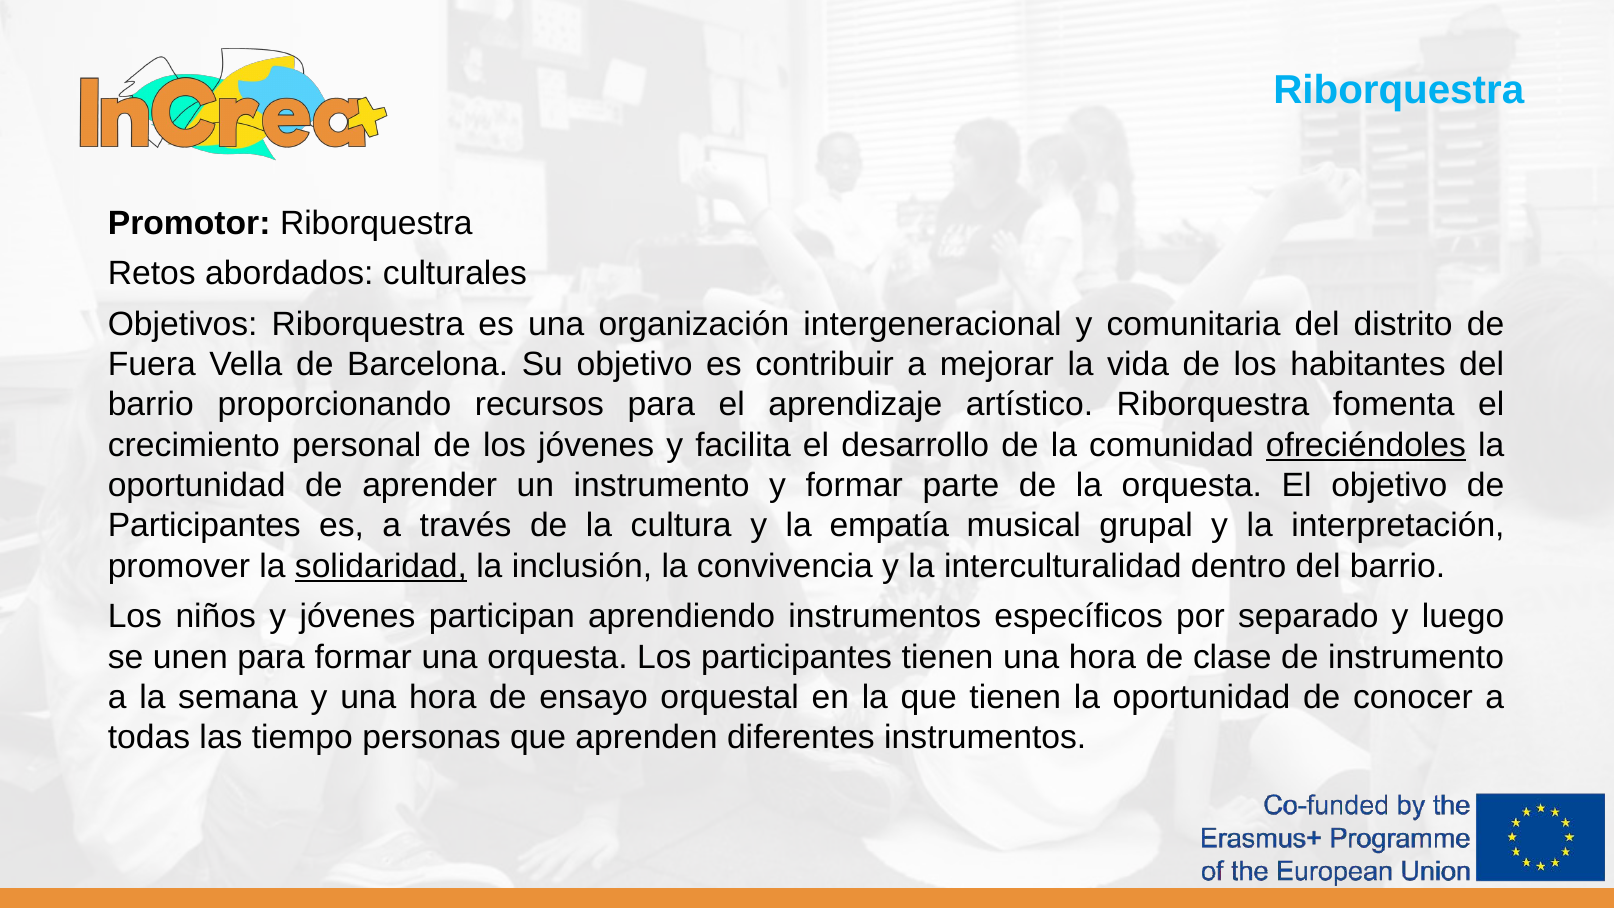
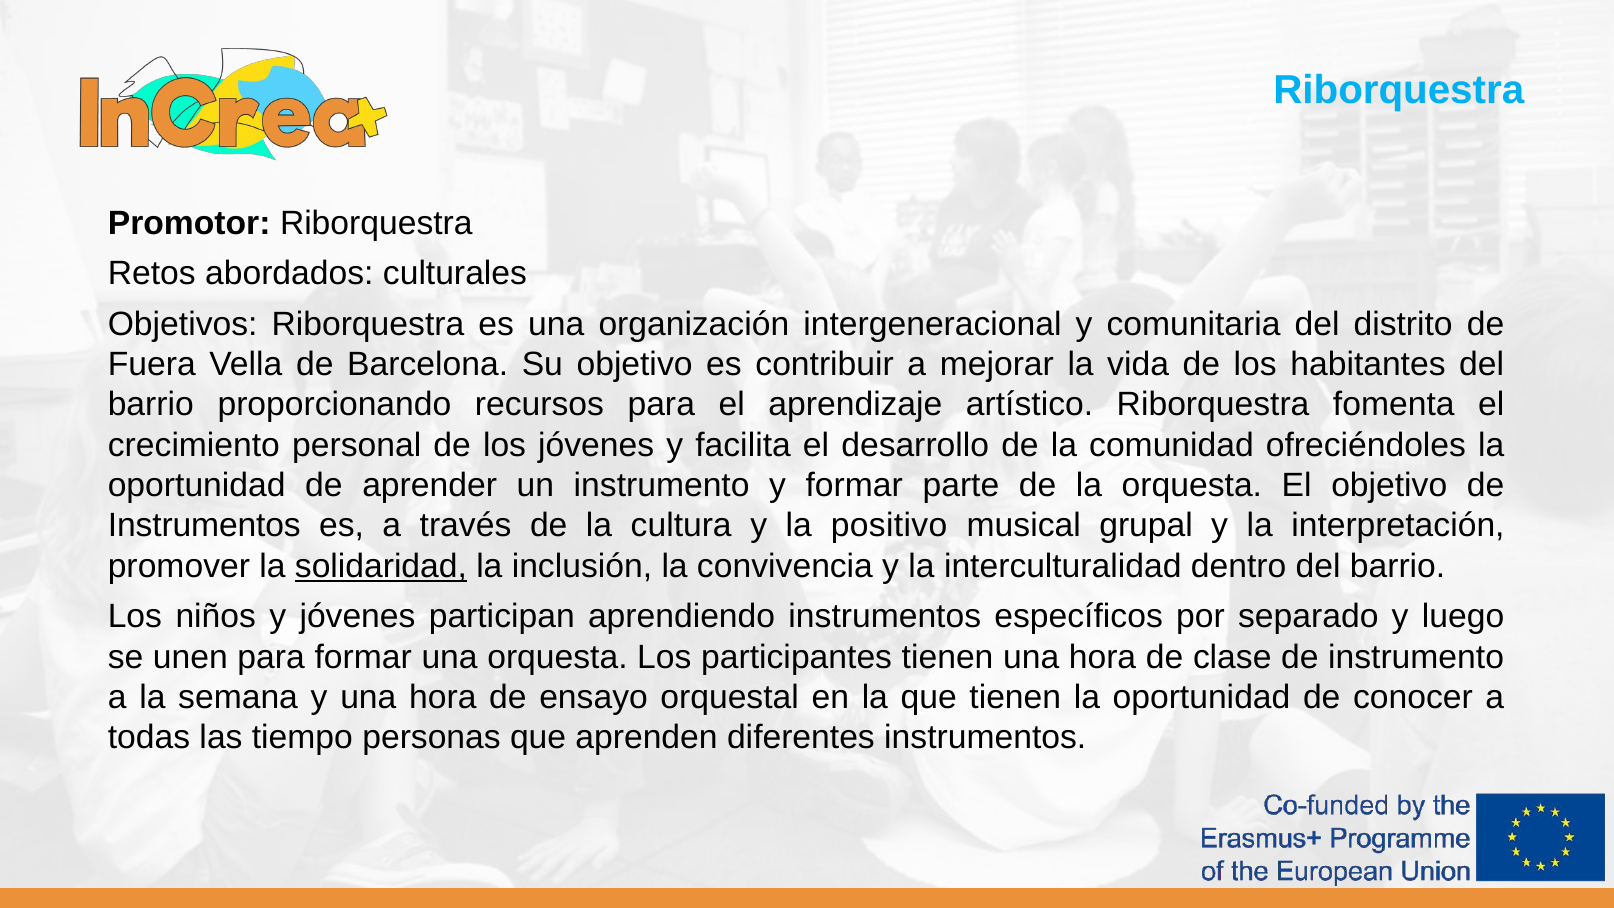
ofreciéndoles underline: present -> none
Participantes at (204, 526): Participantes -> Instrumentos
empatía: empatía -> positivo
